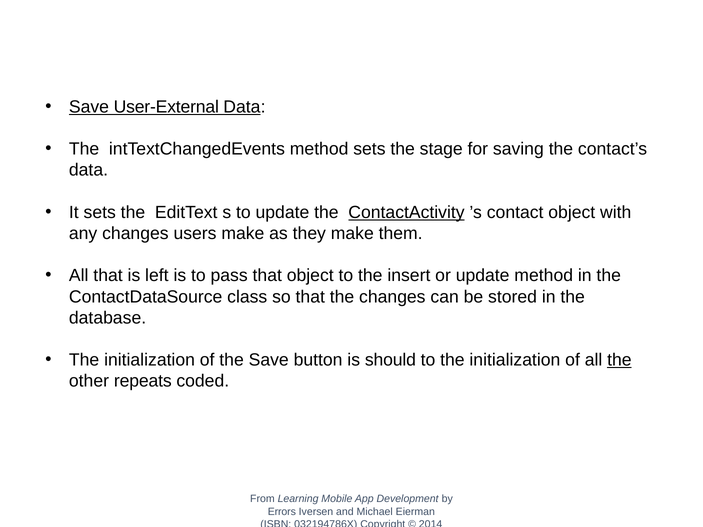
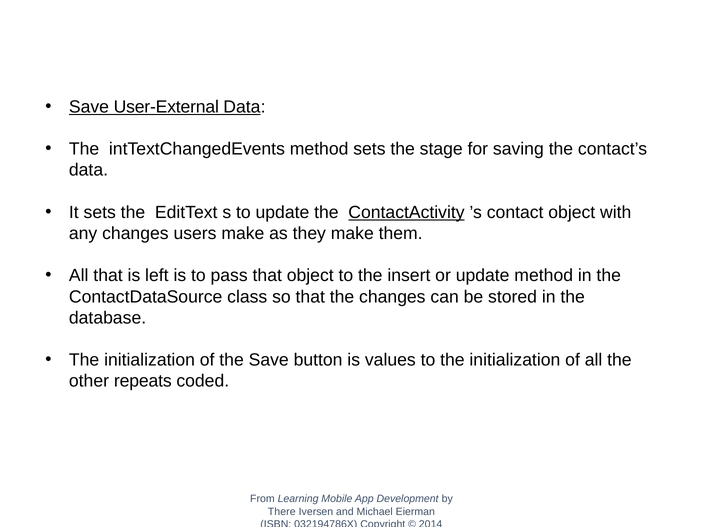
should: should -> values
the at (619, 360) underline: present -> none
Errors: Errors -> There
